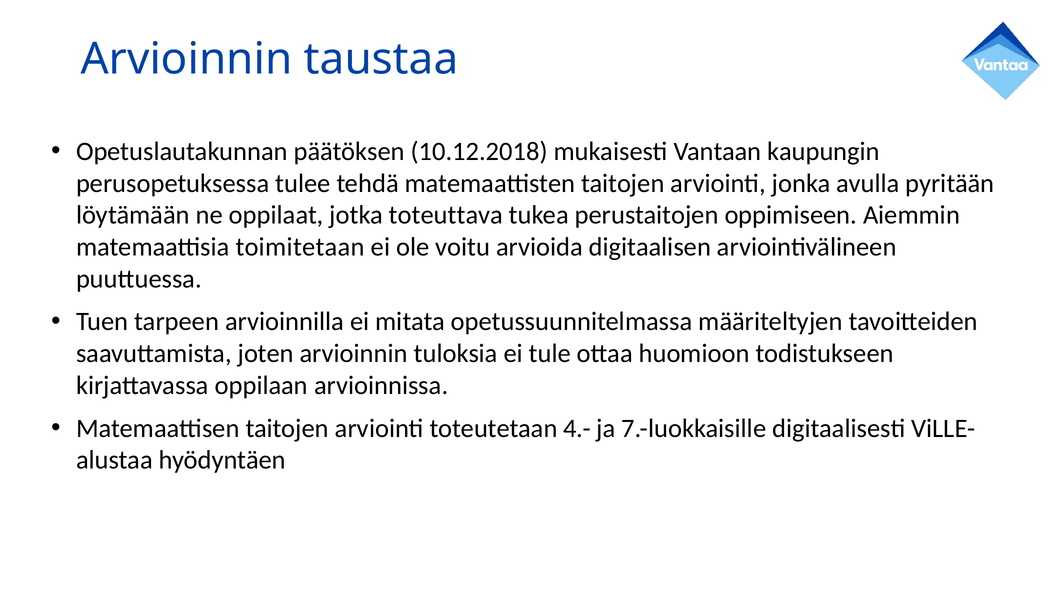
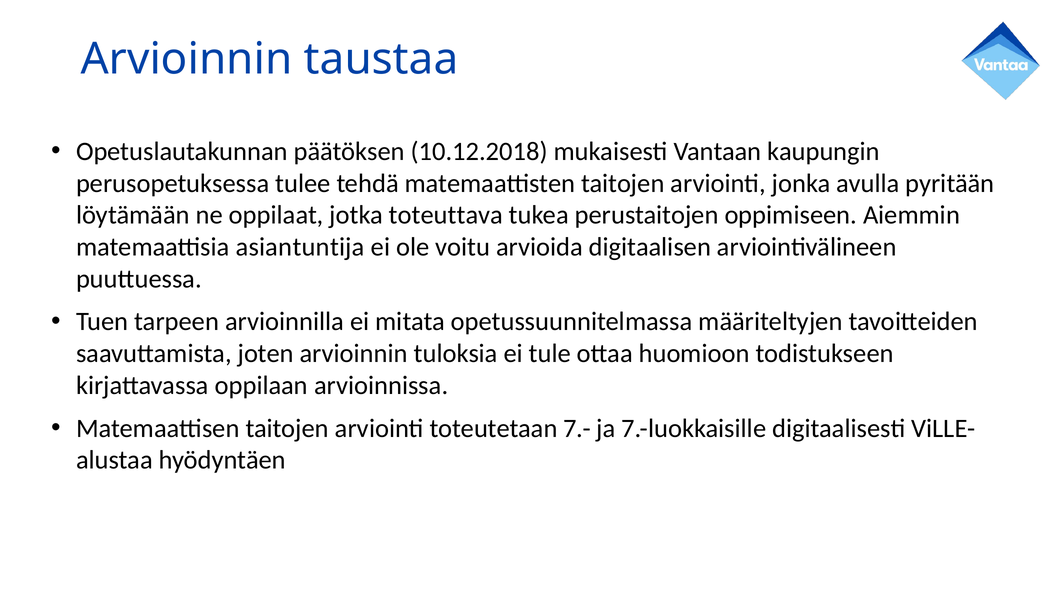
toimitetaan: toimitetaan -> asiantuntija
4.-: 4.- -> 7.-
